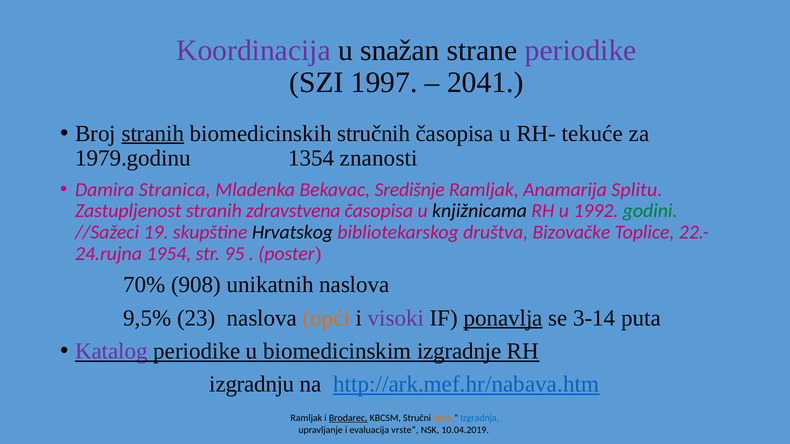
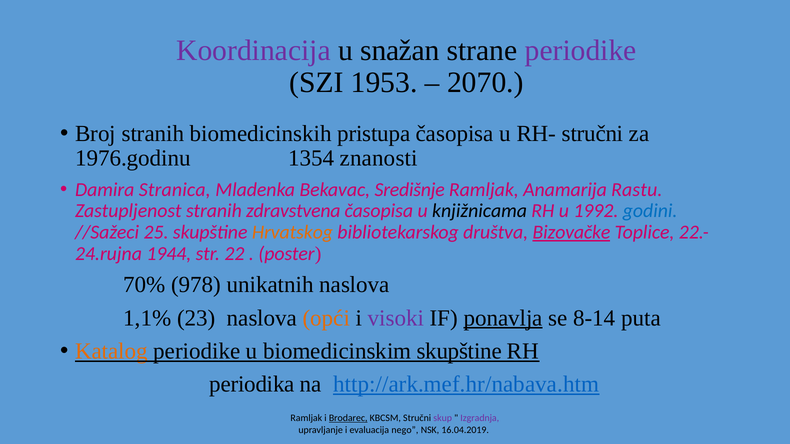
1997: 1997 -> 1953
2041: 2041 -> 2070
stranih at (153, 134) underline: present -> none
stručnih: stručnih -> pristupa
RH- tekuće: tekuće -> stručni
1979.godinu: 1979.godinu -> 1976.godinu
Splitu: Splitu -> Rastu
godini colour: green -> blue
19: 19 -> 25
Hrvatskog colour: black -> orange
Bizovačke underline: none -> present
1954: 1954 -> 1944
95: 95 -> 22
908: 908 -> 978
9,5%: 9,5% -> 1,1%
3-14: 3-14 -> 8-14
Katalog colour: purple -> orange
biomedicinskim izgradnje: izgradnje -> skupštine
izgradnju: izgradnju -> periodika
skup colour: orange -> purple
Izgradnja colour: blue -> purple
vrste: vrste -> nego
10.04.2019: 10.04.2019 -> 16.04.2019
